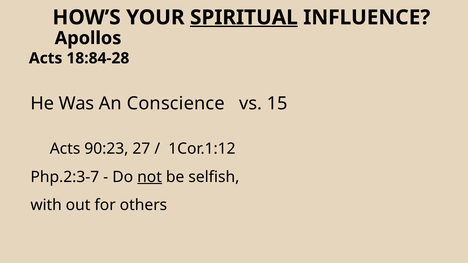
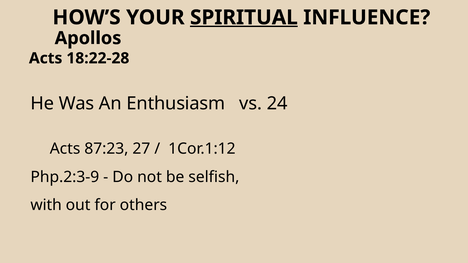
18:84-28: 18:84-28 -> 18:22-28
Conscience: Conscience -> Enthusiasm
15: 15 -> 24
90:23: 90:23 -> 87:23
Php.2:3-7: Php.2:3-7 -> Php.2:3-9
not underline: present -> none
